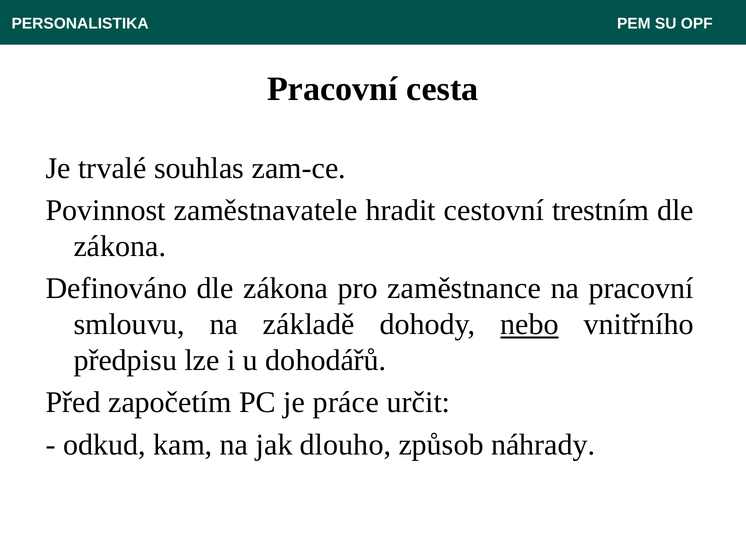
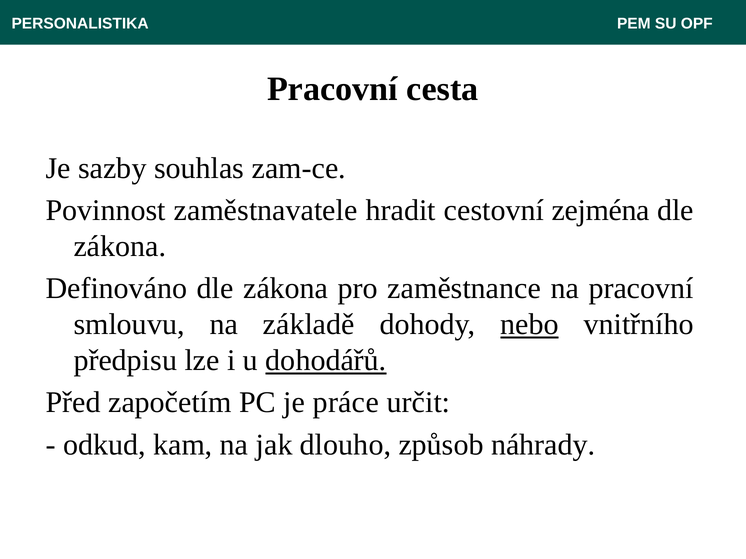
trvalé: trvalé -> sazby
trestním: trestním -> zejména
dohodářů underline: none -> present
